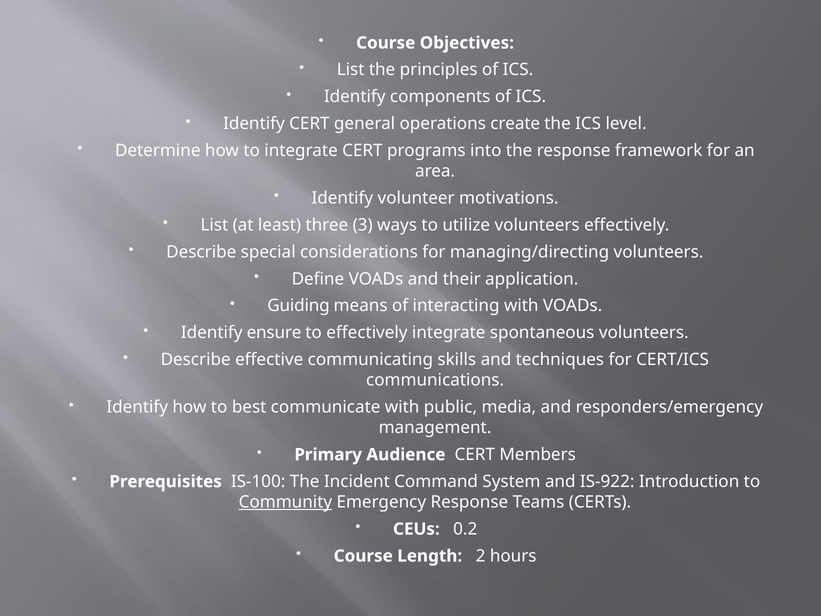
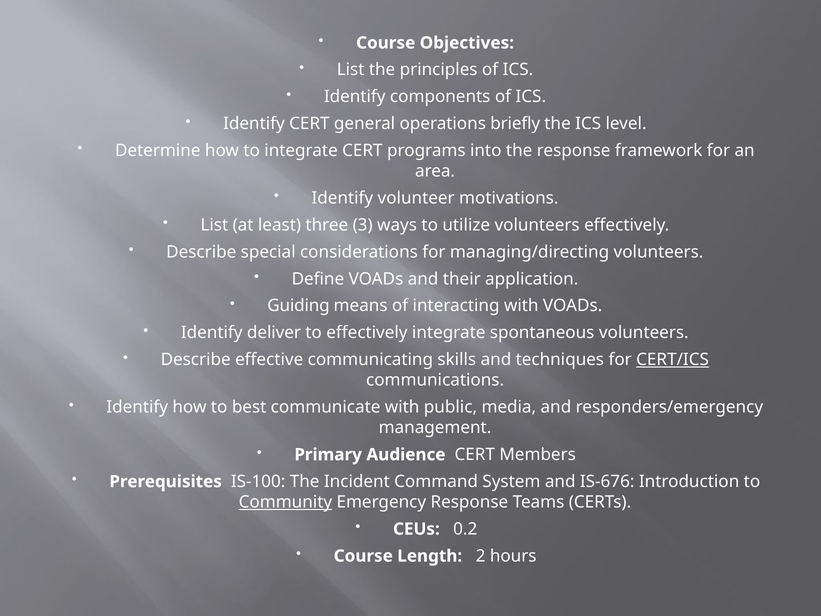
create: create -> briefly
ensure: ensure -> deliver
CERT/ICS underline: none -> present
IS-922: IS-922 -> IS-676
